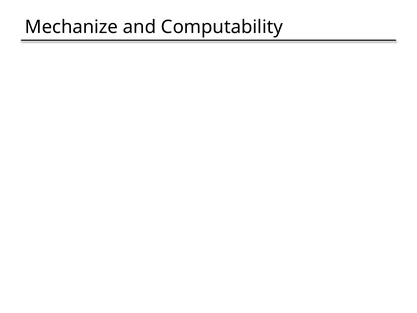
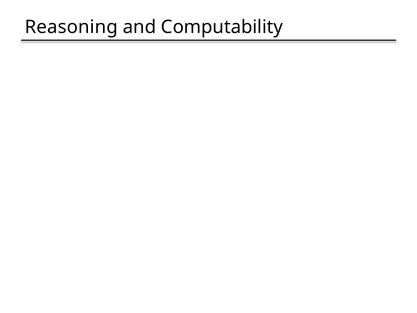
Mechanize at (72, 27): Mechanize -> Reasoning
